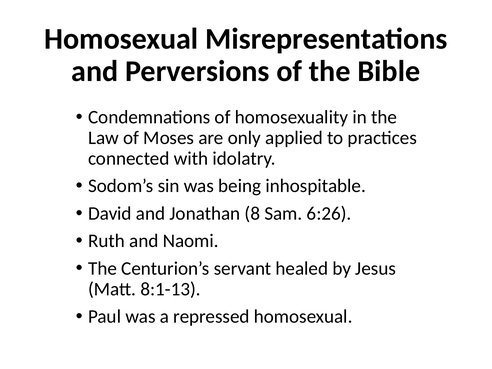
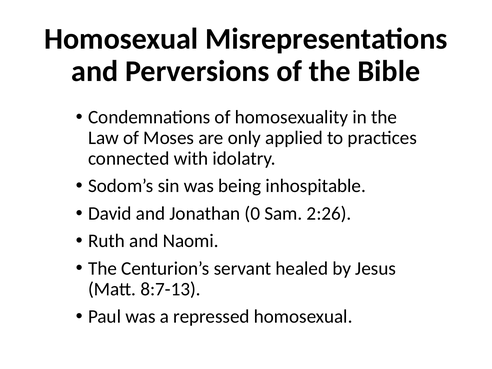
8: 8 -> 0
6:26: 6:26 -> 2:26
8:1-13: 8:1-13 -> 8:7-13
